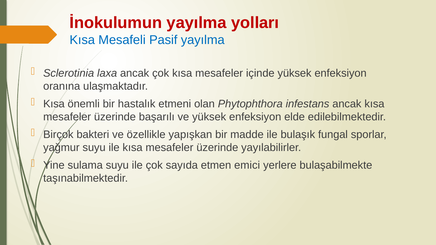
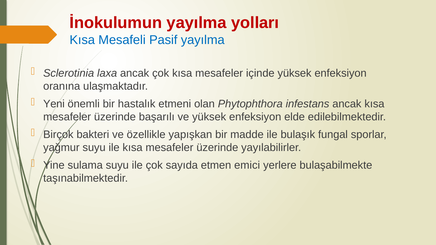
Kısa at (54, 104): Kısa -> Yeni
